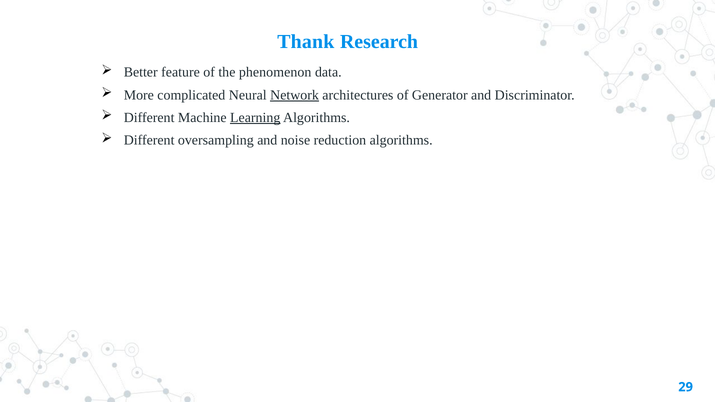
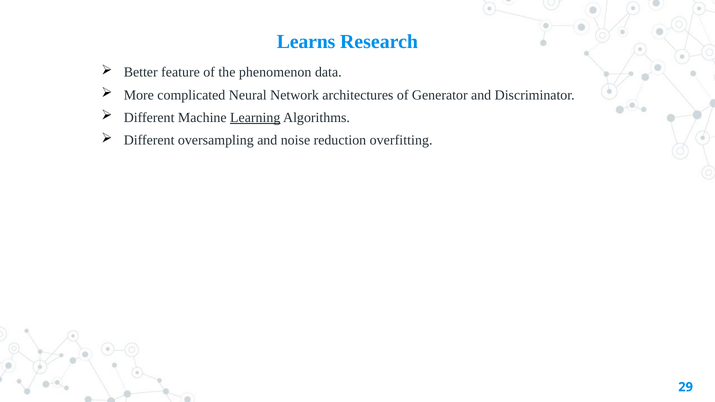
Thank: Thank -> Learns
Network underline: present -> none
reduction algorithms: algorithms -> overfitting
